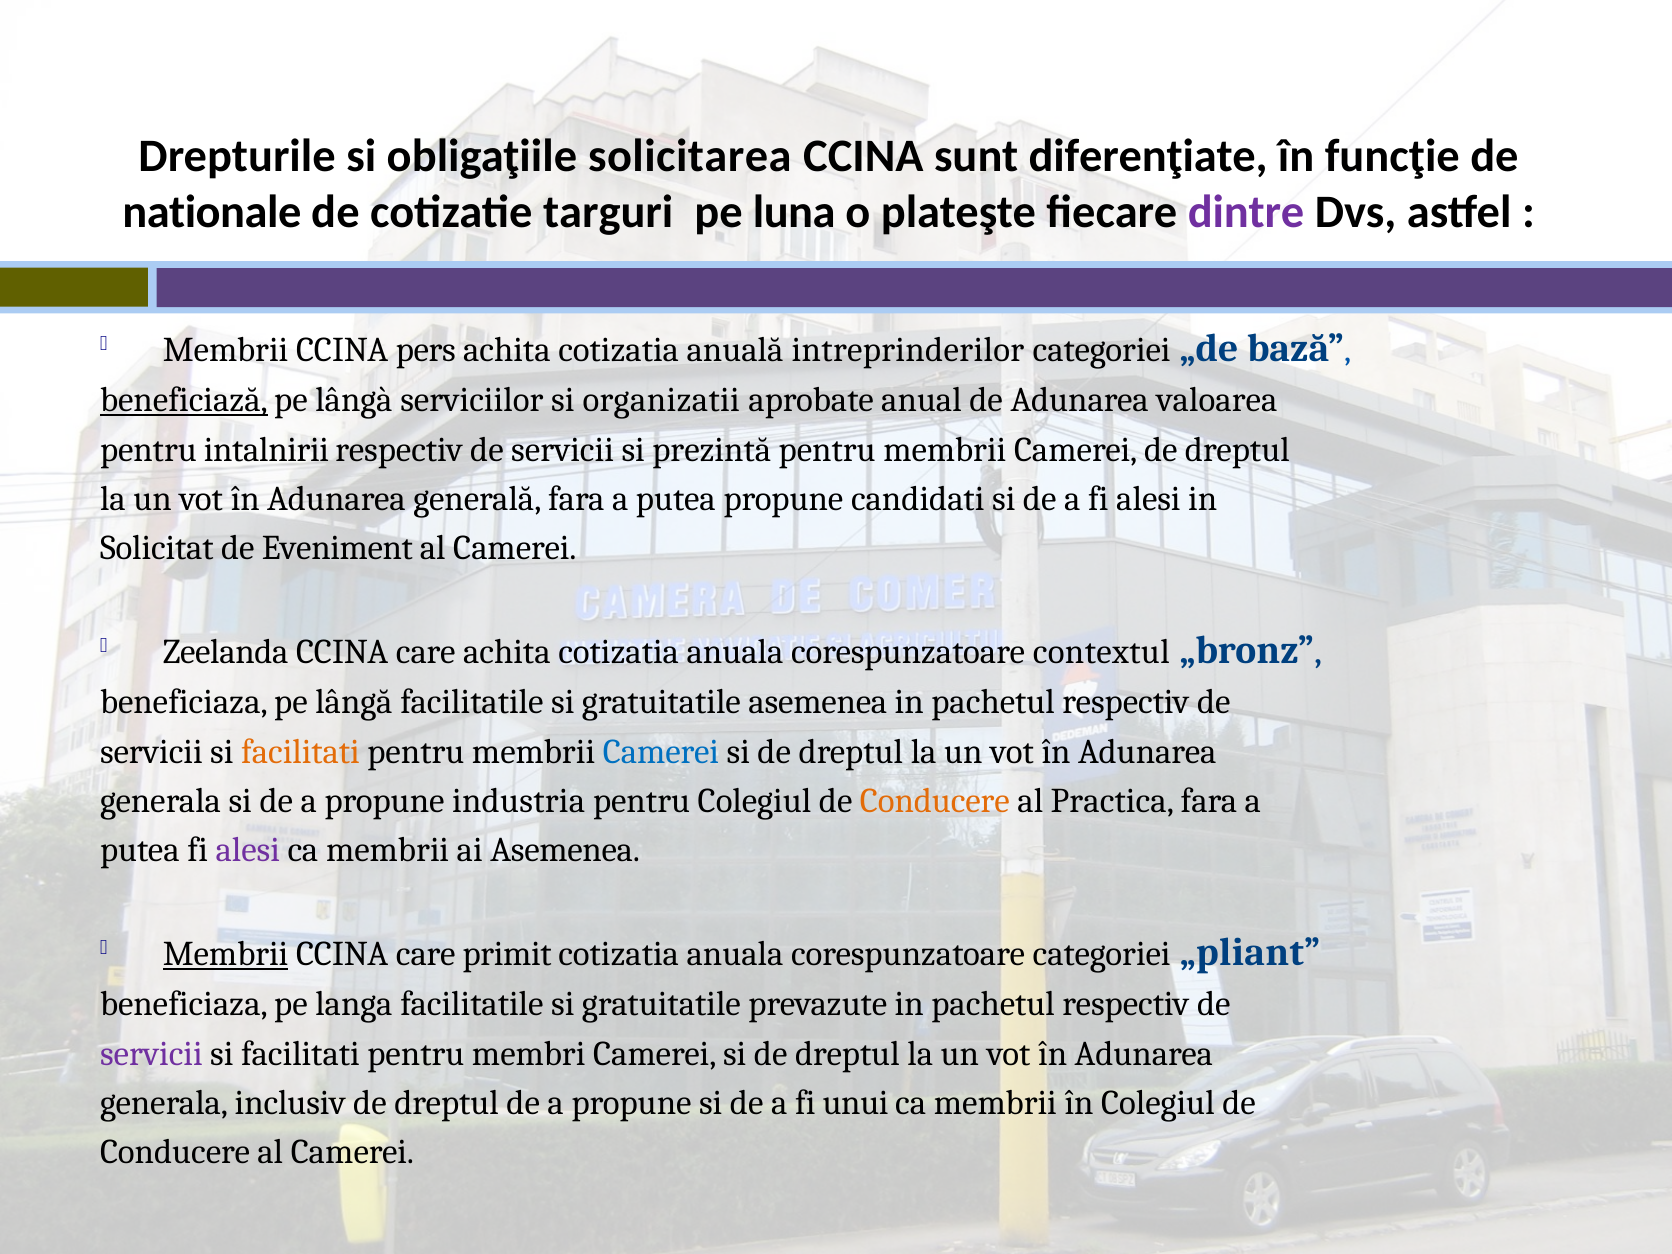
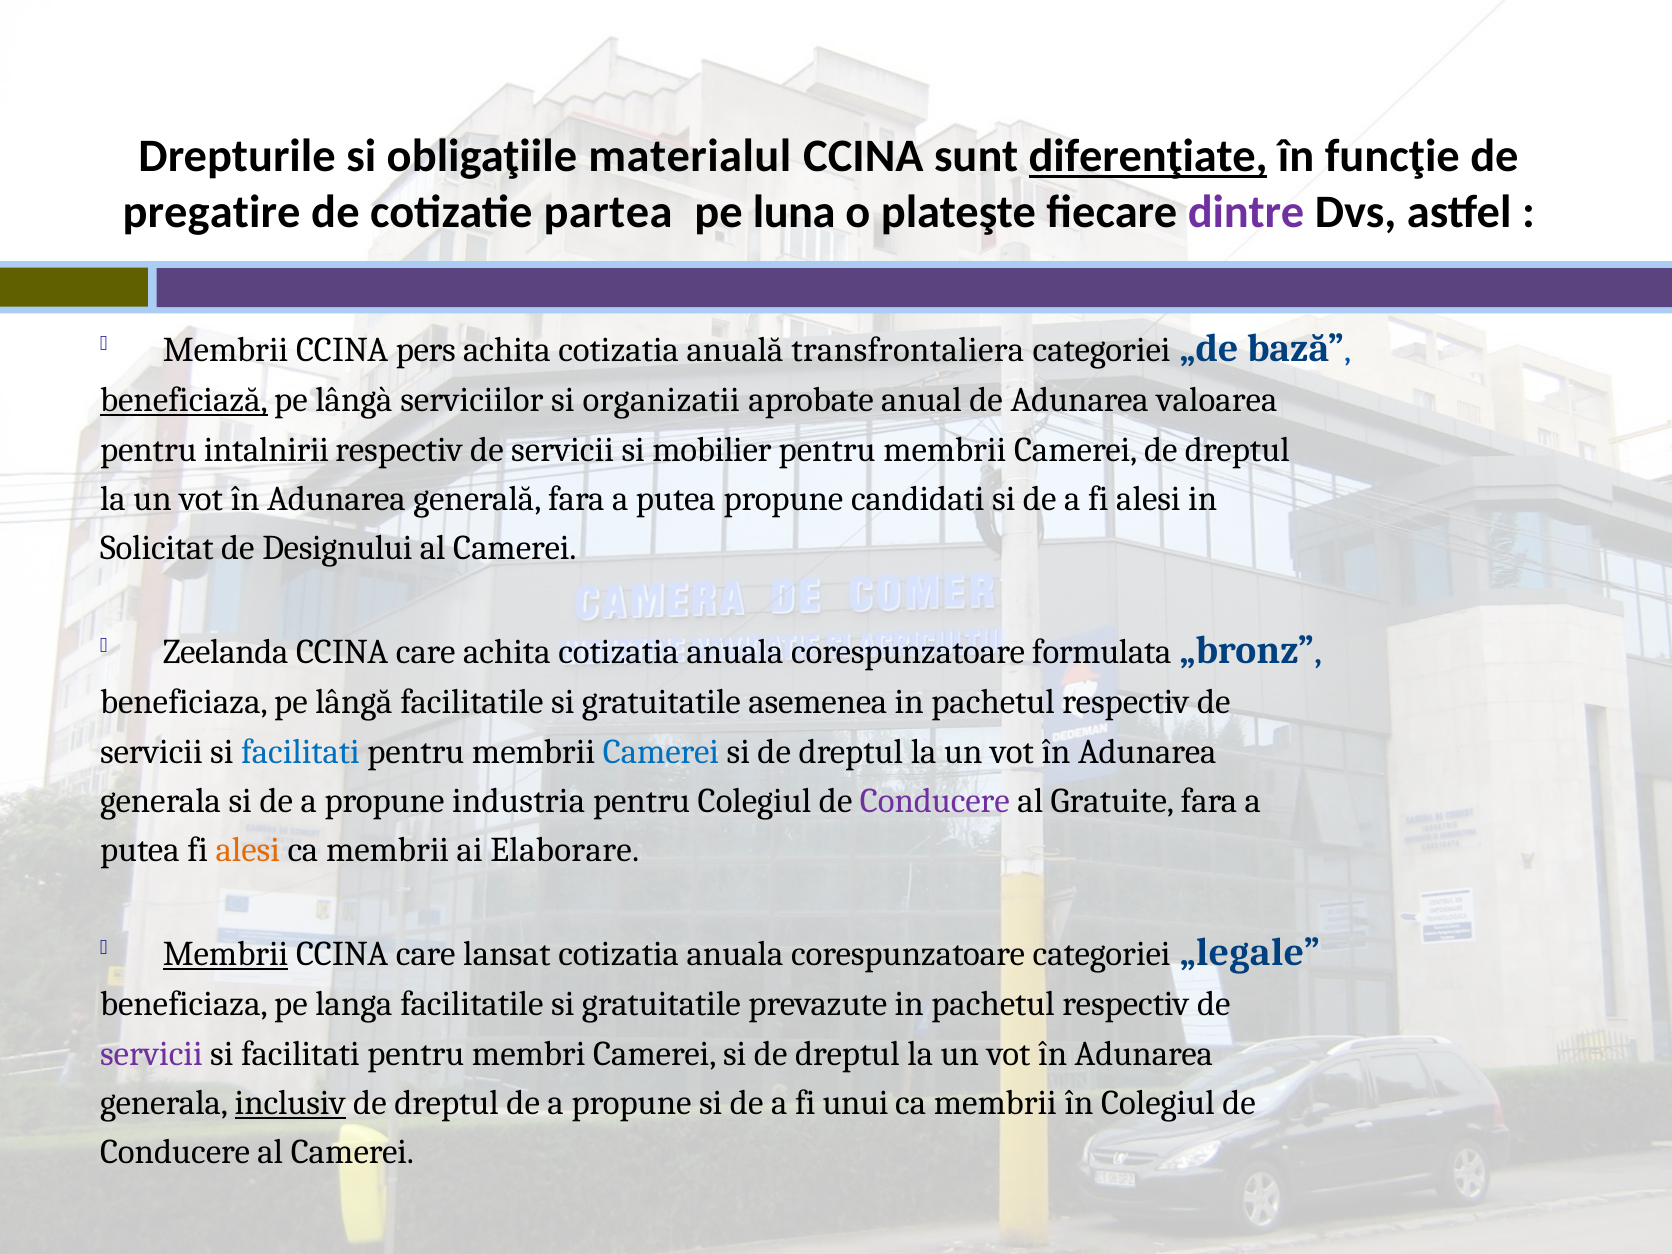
solicitarea: solicitarea -> materialul
diferenţiate underline: none -> present
nationale: nationale -> pregatire
targuri: targuri -> partea
intreprinderilor: intreprinderilor -> transfrontaliera
prezintă: prezintă -> mobilier
Eveniment: Eveniment -> Designului
contextul: contextul -> formulata
facilitati at (300, 752) colour: orange -> blue
Conducere at (935, 801) colour: orange -> purple
Practica: Practica -> Gratuite
alesi at (248, 850) colour: purple -> orange
ai Asemenea: Asemenea -> Elaborare
primit: primit -> lansat
„pliant: „pliant -> „legale
inclusiv underline: none -> present
